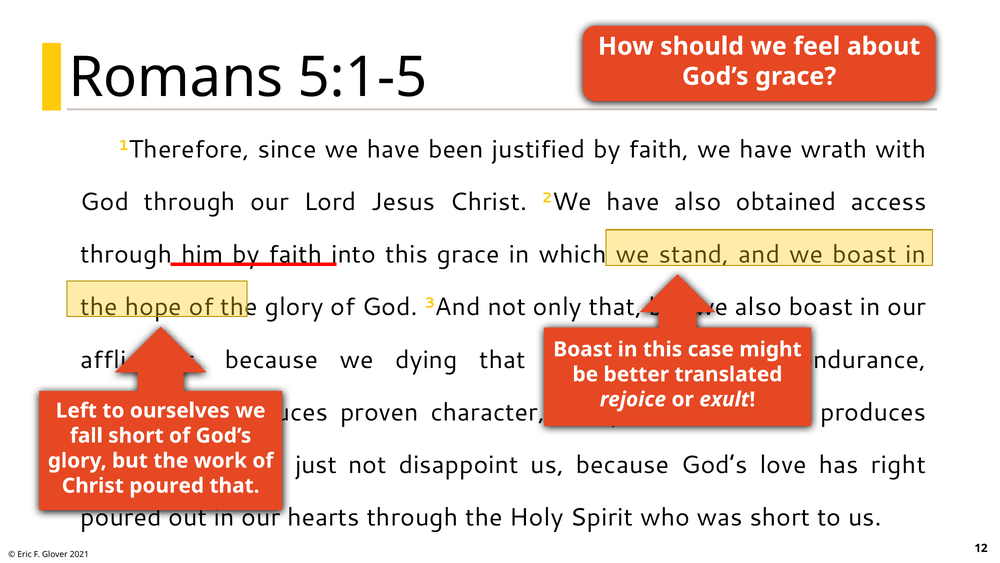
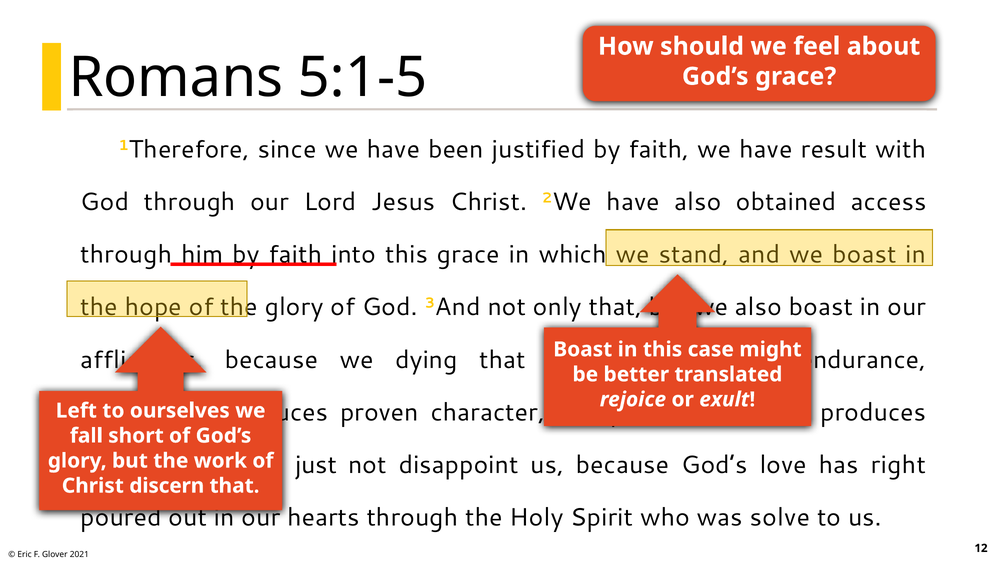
wrath: wrath -> result
Christ poured: poured -> discern
was short: short -> solve
